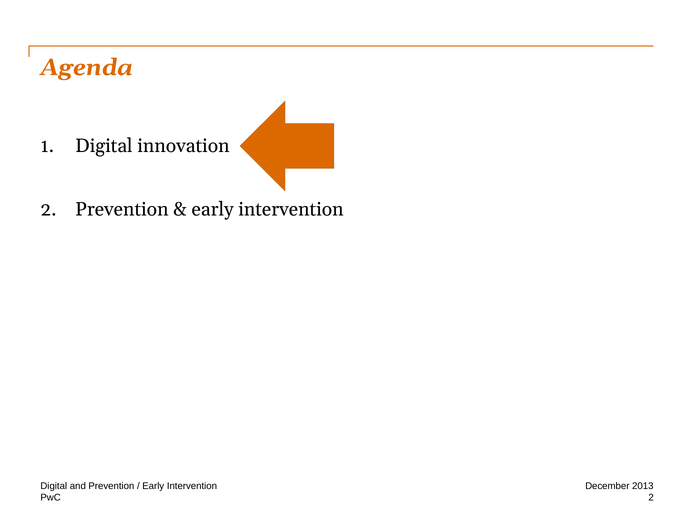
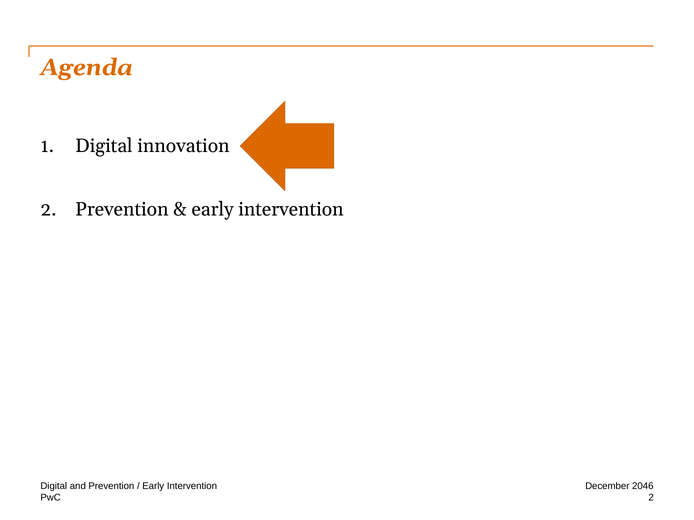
2013: 2013 -> 2046
